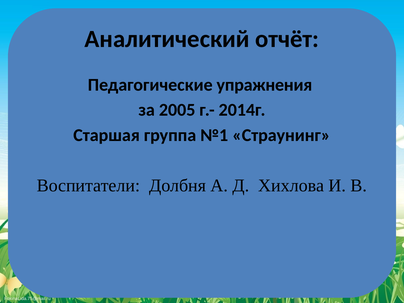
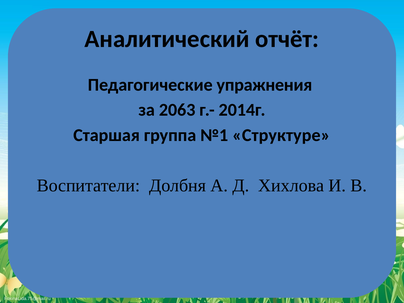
2005: 2005 -> 2063
Страунинг: Страунинг -> Структуре
